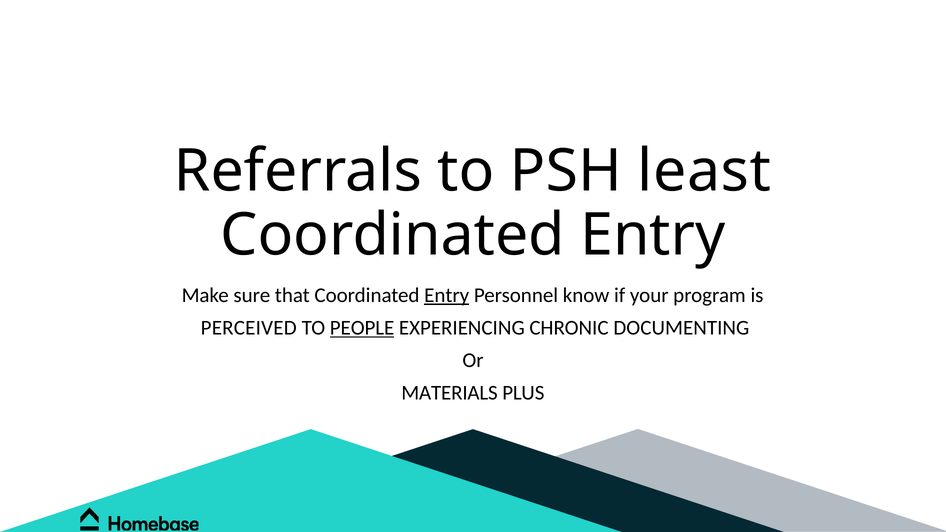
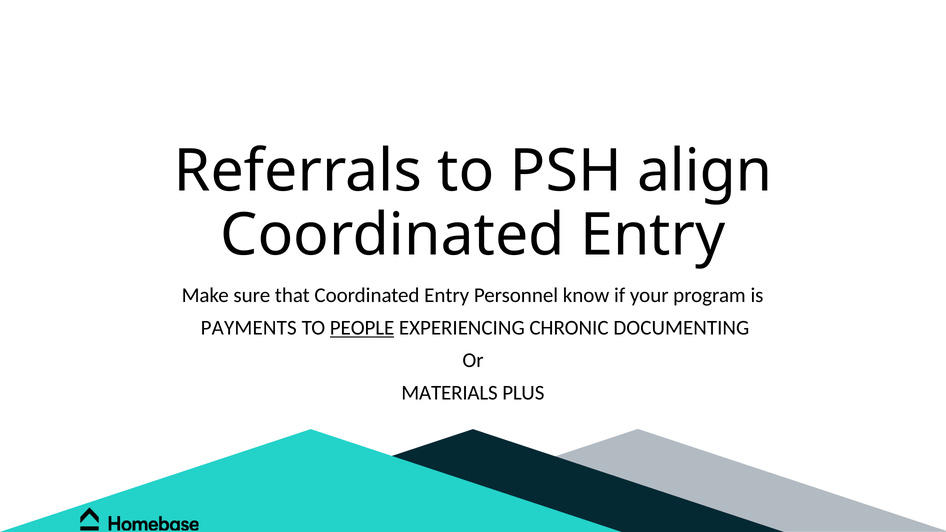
least: least -> align
Entry at (447, 295) underline: present -> none
PERCEIVED: PERCEIVED -> PAYMENTS
